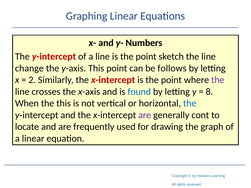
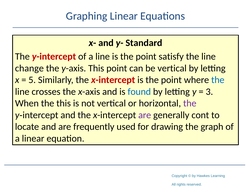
Numbers: Numbers -> Standard
sketch: sketch -> satisfy
be follows: follows -> vertical
2: 2 -> 5
the at (218, 80) colour: purple -> blue
8: 8 -> 3
the at (190, 103) colour: blue -> purple
